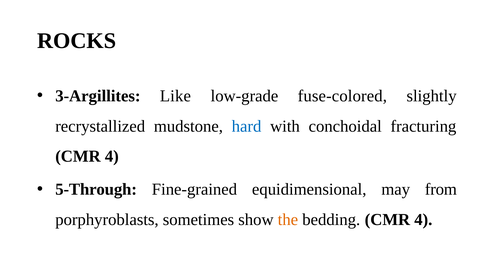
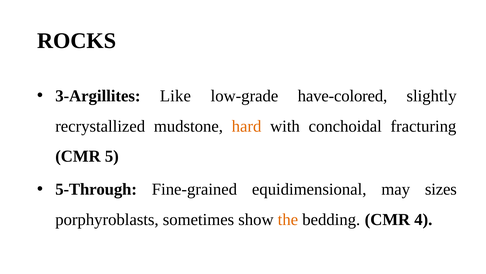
fuse-colored: fuse-colored -> have-colored
hard colour: blue -> orange
4 at (112, 156): 4 -> 5
from: from -> sizes
